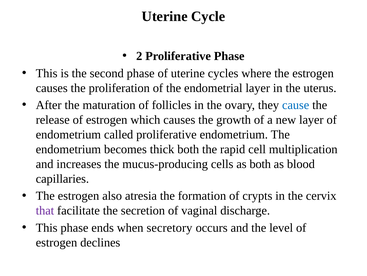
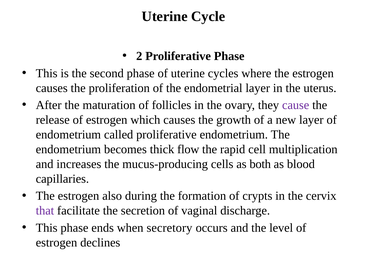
cause colour: blue -> purple
thick both: both -> flow
atresia: atresia -> during
